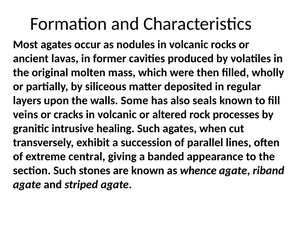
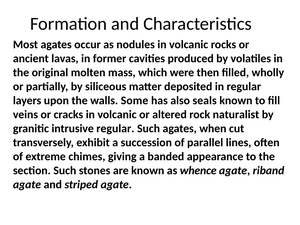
processes: processes -> naturalist
intrusive healing: healing -> regular
central: central -> chimes
